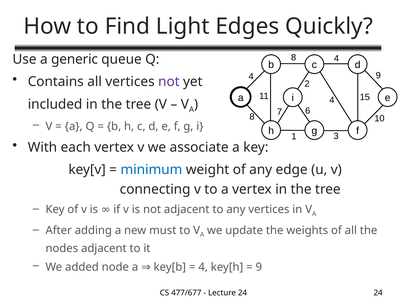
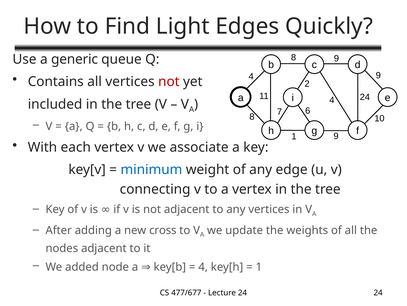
8 4: 4 -> 9
not at (169, 81) colour: purple -> red
4 15: 15 -> 24
1 3: 3 -> 9
must: must -> cross
9 at (259, 266): 9 -> 1
